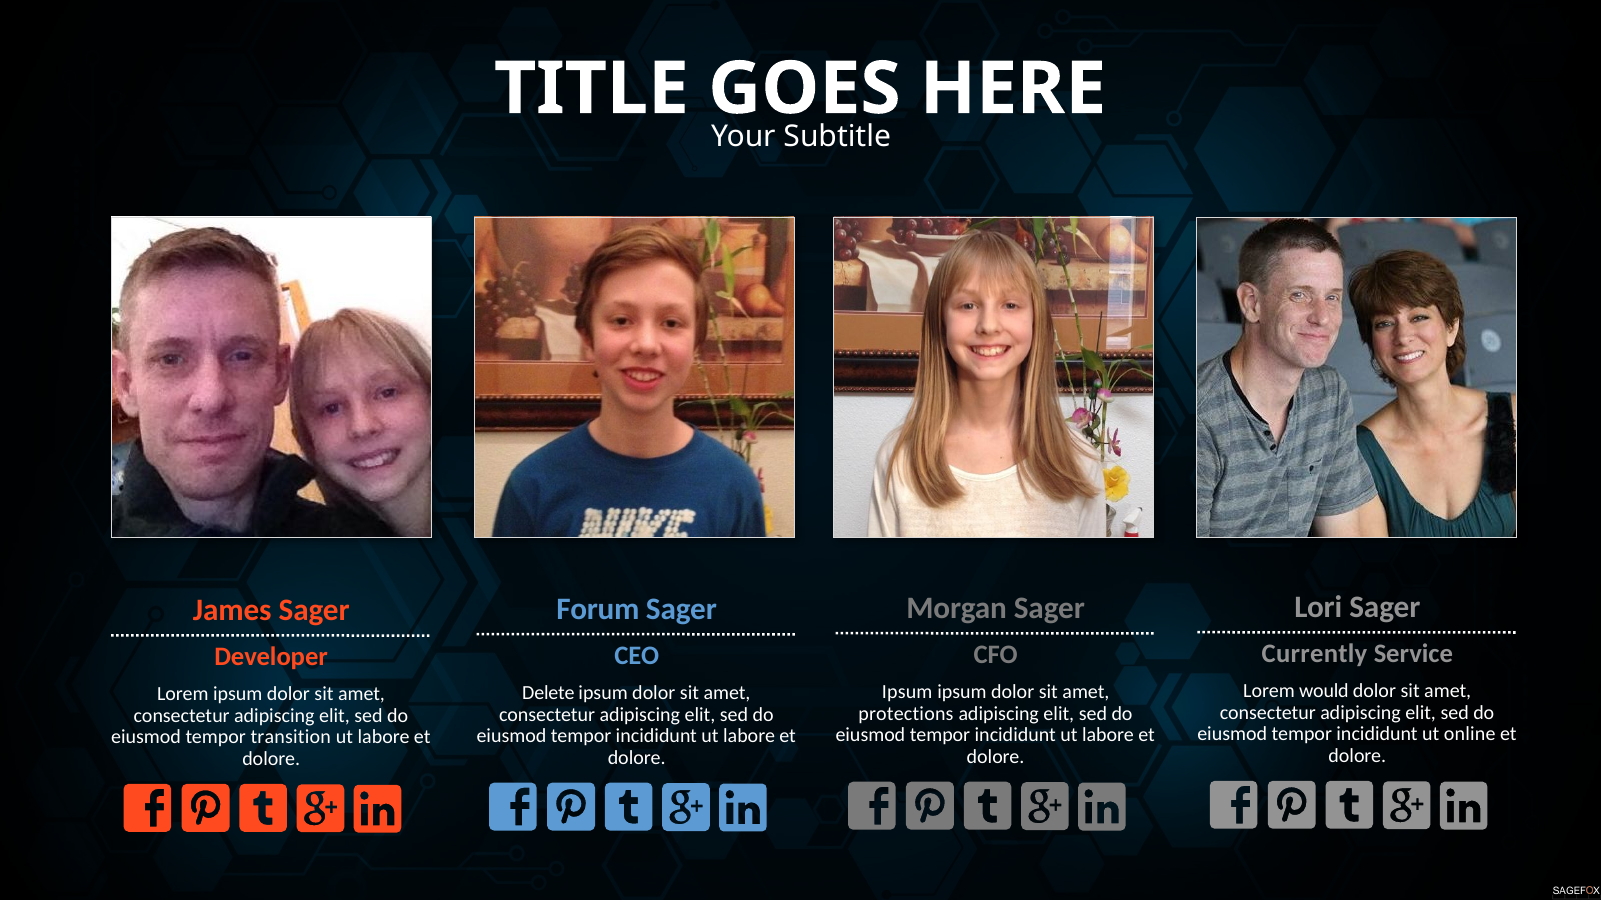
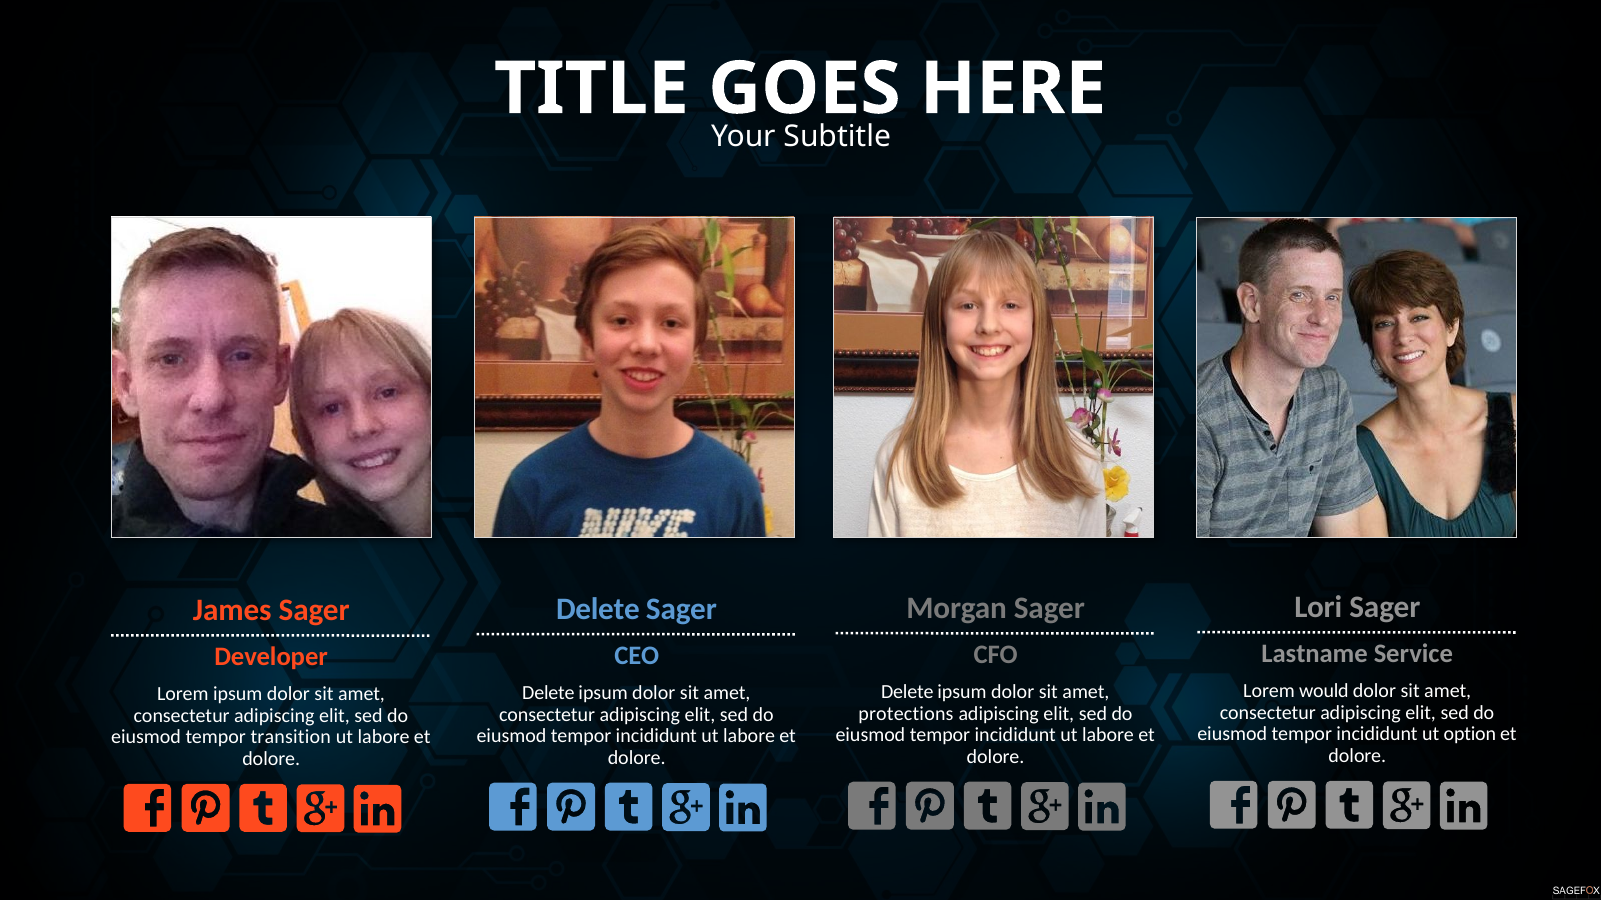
Forum at (598, 610): Forum -> Delete
Currently: Currently -> Lastname
Ipsum at (907, 692): Ipsum -> Delete
online: online -> option
